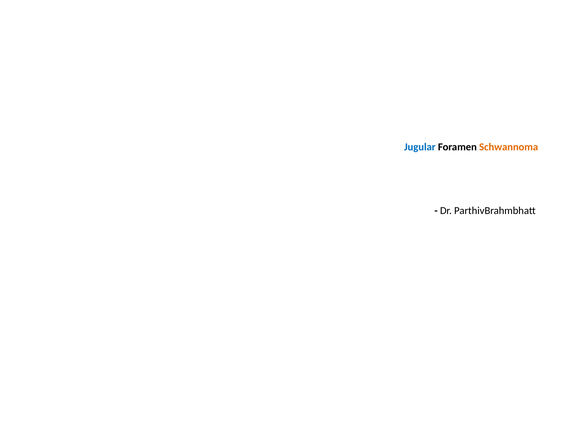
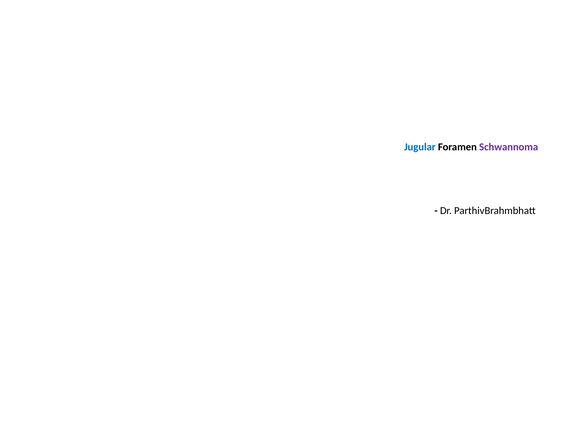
Schwannoma colour: orange -> purple
